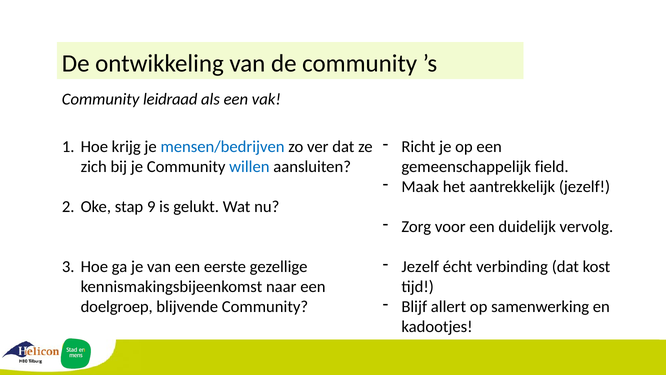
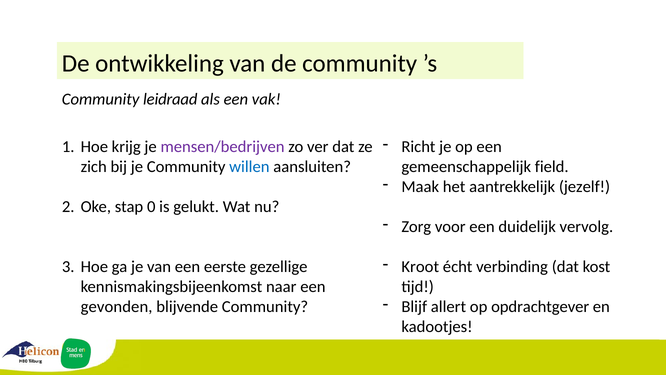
mensen/bedrijven colour: blue -> purple
9: 9 -> 0
Jezelf at (420, 266): Jezelf -> Kroot
samenwerking: samenwerking -> opdrachtgever
doelgroep: doelgroep -> gevonden
